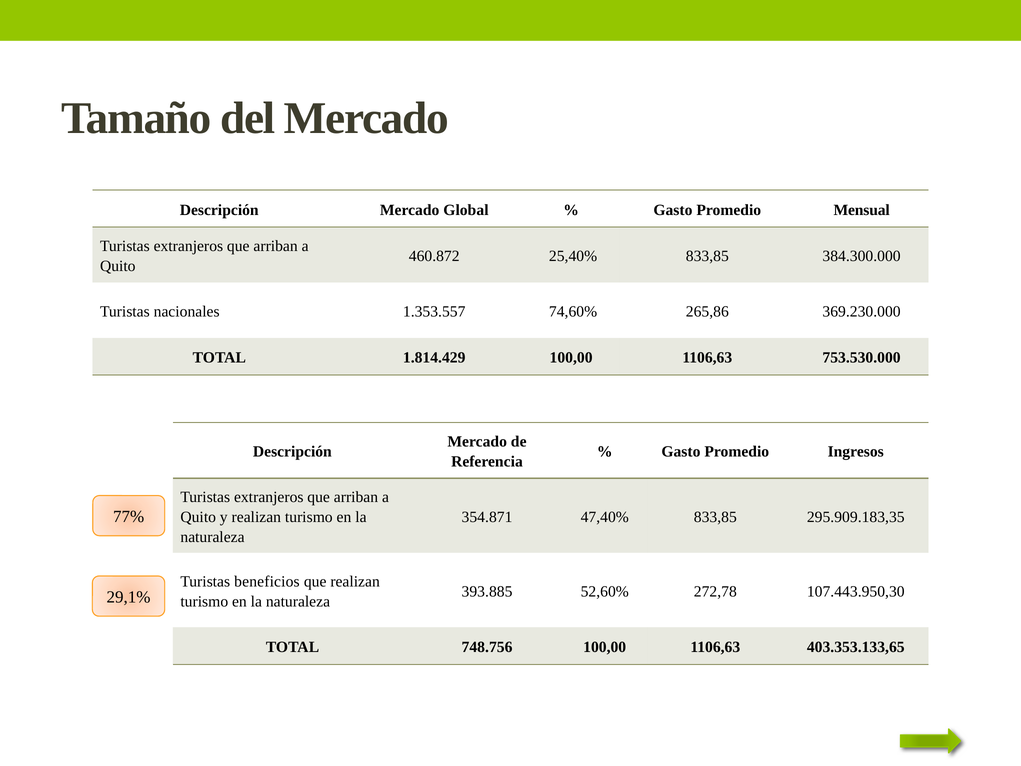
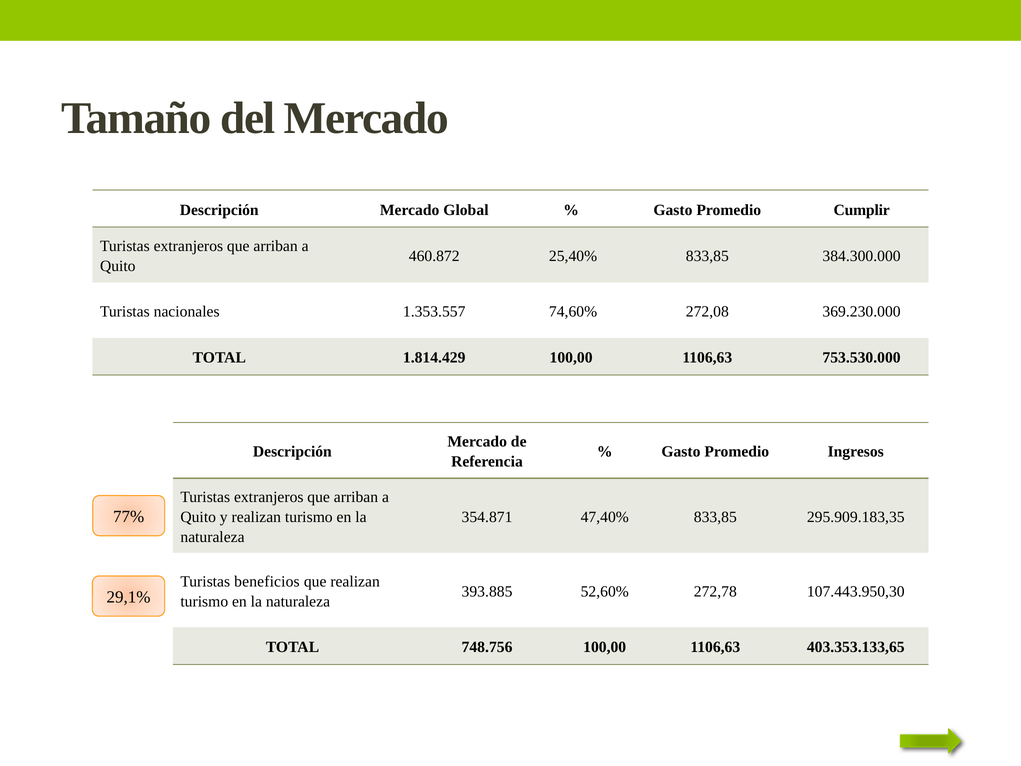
Mensual: Mensual -> Cumplir
265,86: 265,86 -> 272,08
